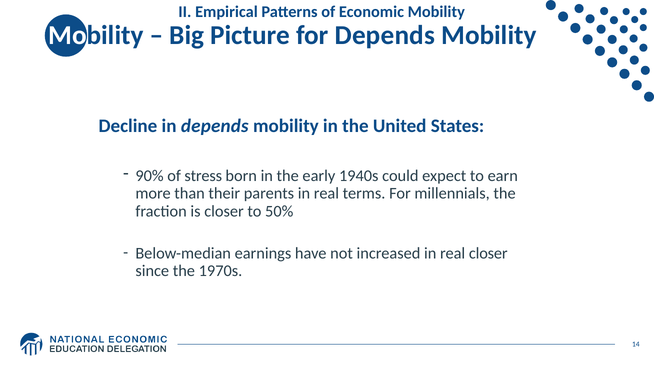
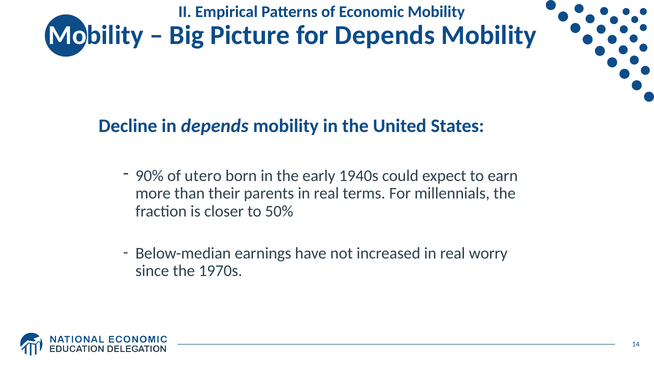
stress: stress -> utero
real closer: closer -> worry
